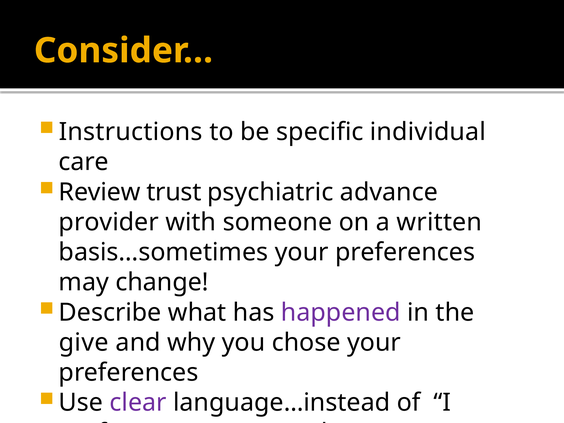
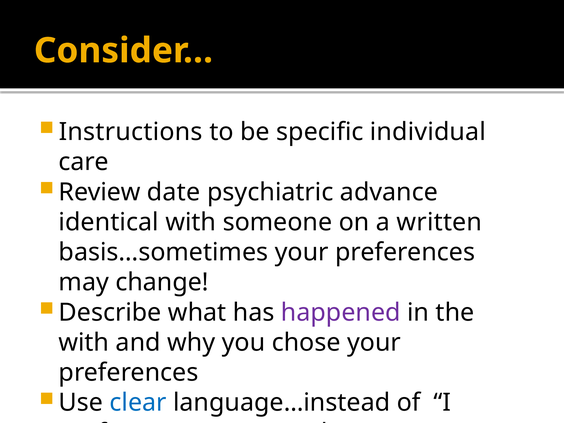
trust: trust -> date
provider: provider -> identical
give at (84, 343): give -> with
clear colour: purple -> blue
